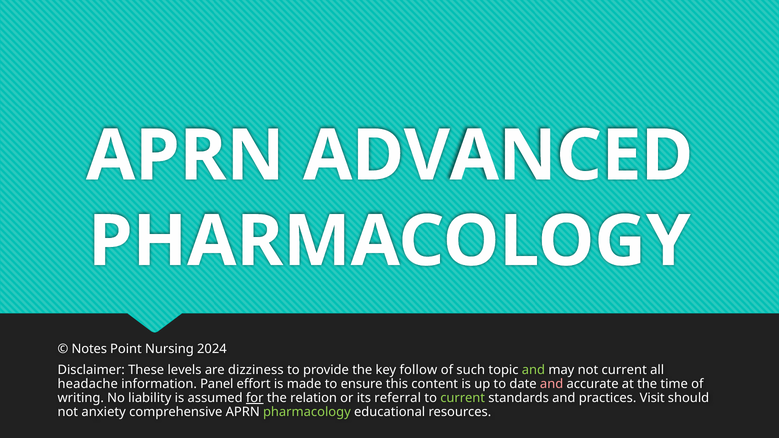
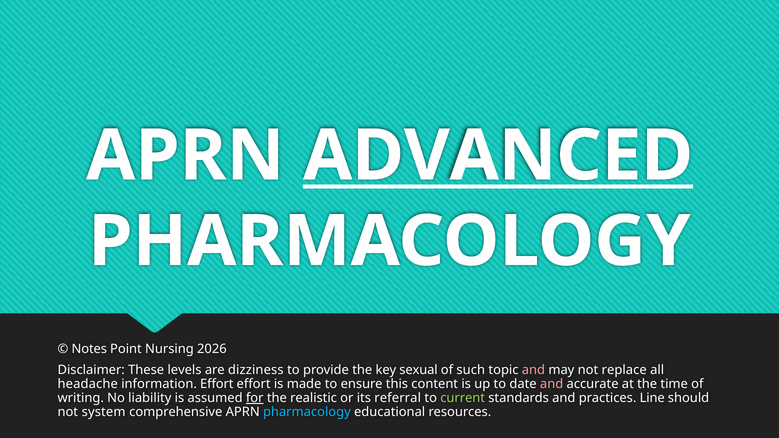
ADVANCED underline: none -> present
2024: 2024 -> 2026
follow: follow -> sexual
and at (533, 370) colour: light green -> pink
not current: current -> replace
information Panel: Panel -> Effort
relation: relation -> realistic
Visit: Visit -> Line
anxiety: anxiety -> system
pharmacology at (307, 412) colour: light green -> light blue
